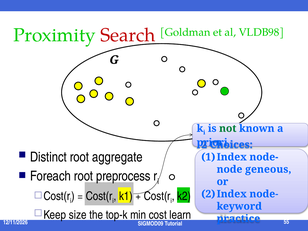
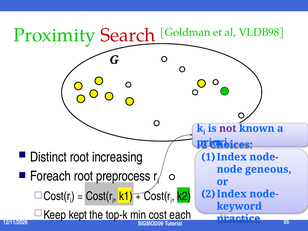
not colour: green -> purple
aggregate: aggregate -> increasing
size: size -> kept
learn: learn -> each
